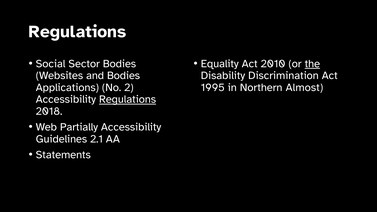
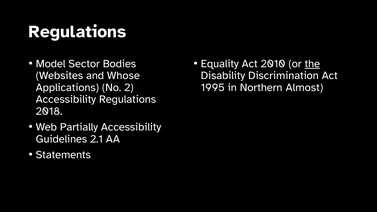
Social: Social -> Model
and Bodies: Bodies -> Whose
Regulations at (128, 99) underline: present -> none
